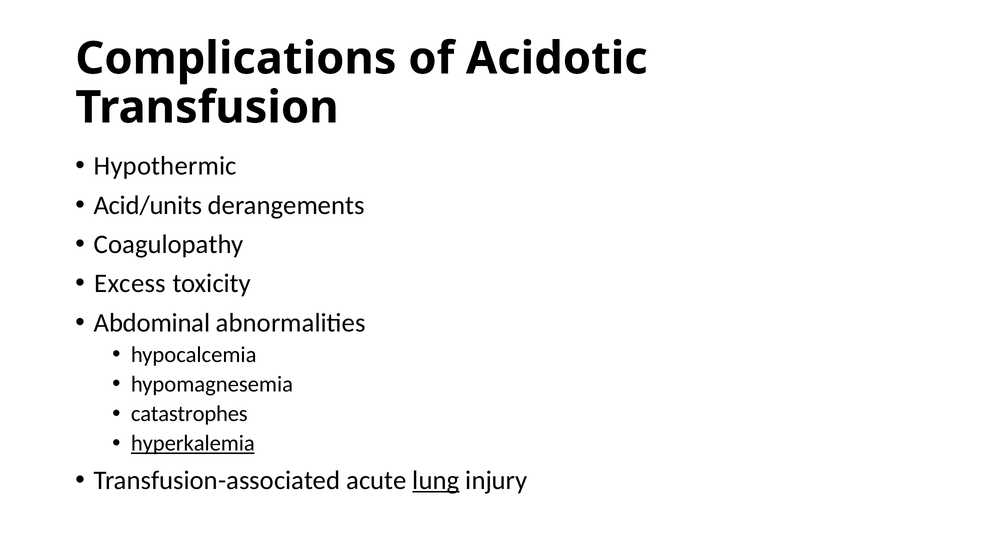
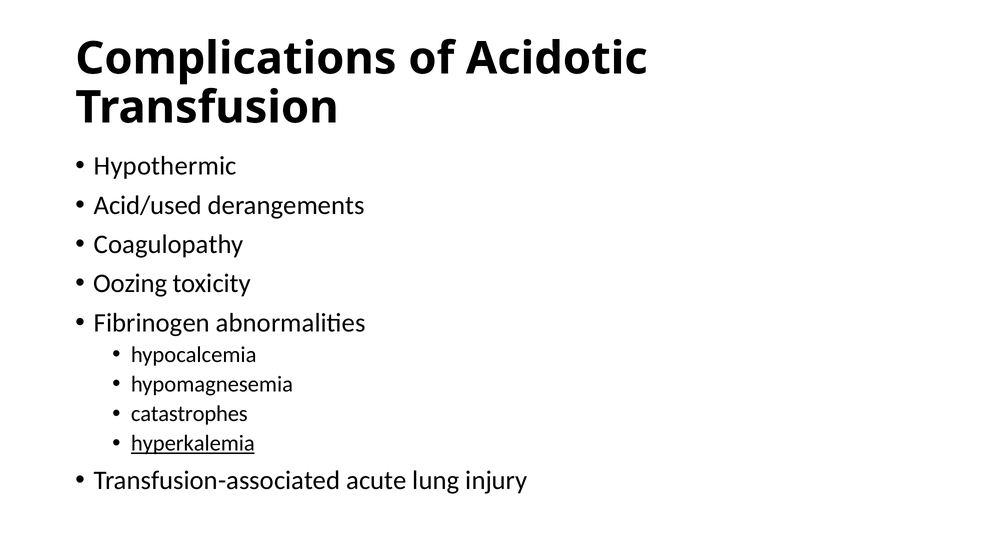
Acid/units: Acid/units -> Acid/used
Excess: Excess -> Oozing
Abdominal: Abdominal -> Fibrinogen
lung underline: present -> none
